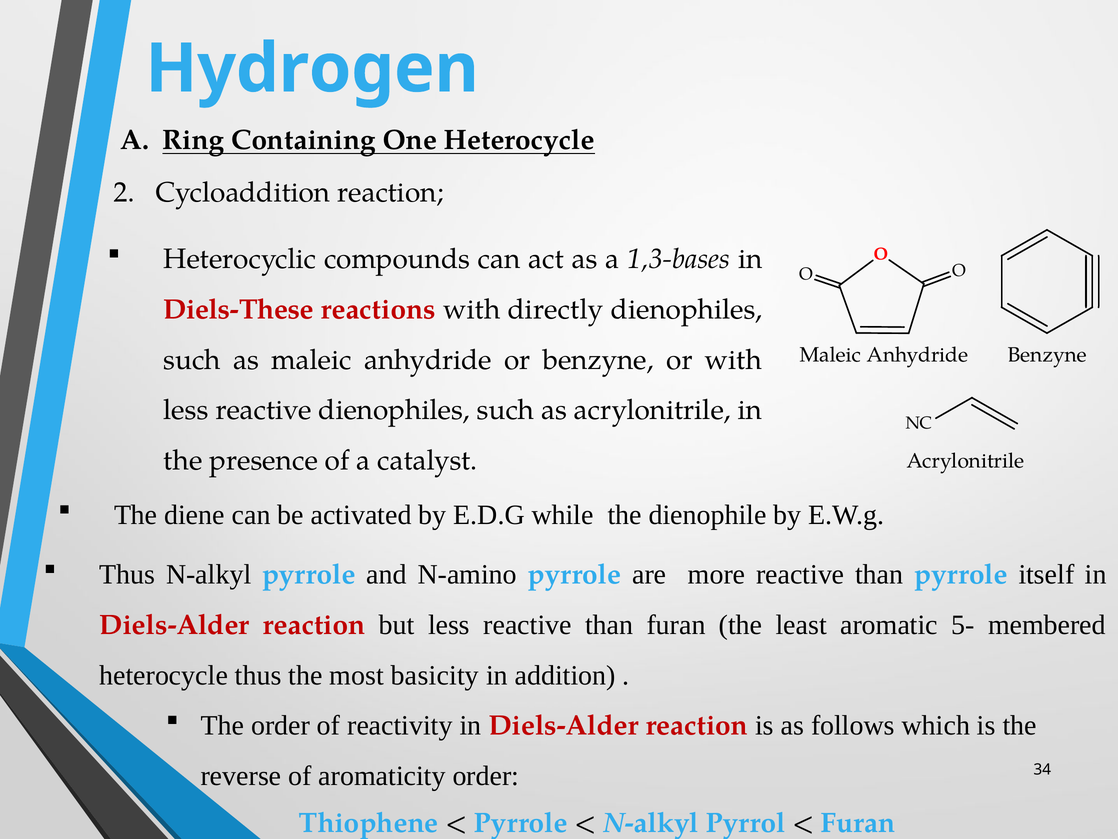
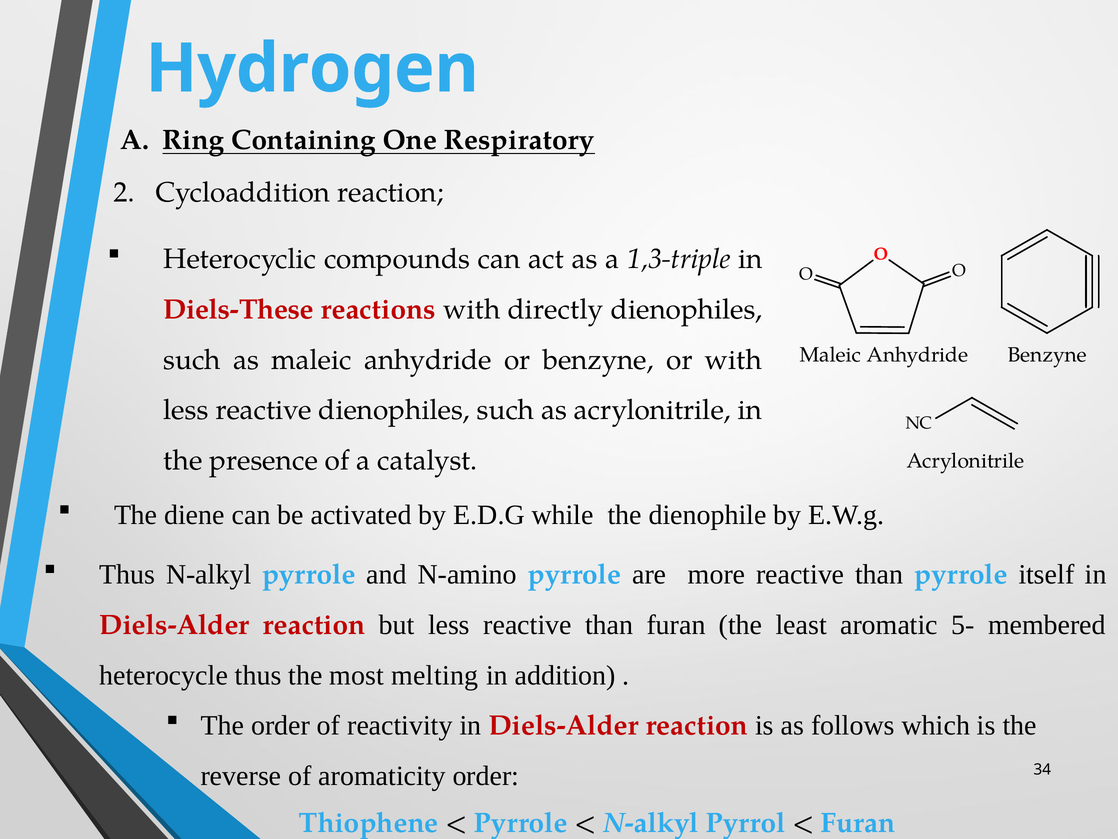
One Heterocycle: Heterocycle -> Respiratory
1,3-bases: 1,3-bases -> 1,3-triple
basicity: basicity -> melting
